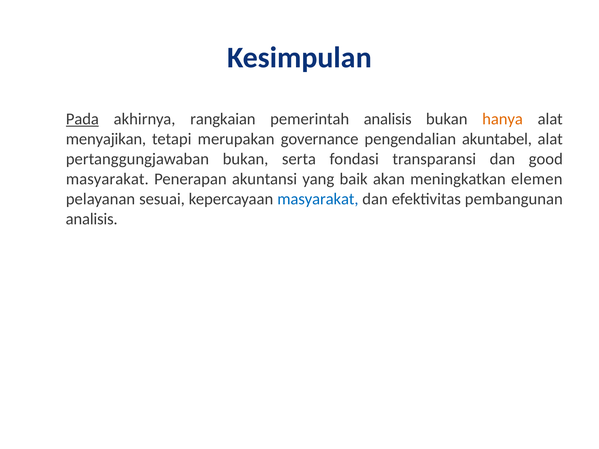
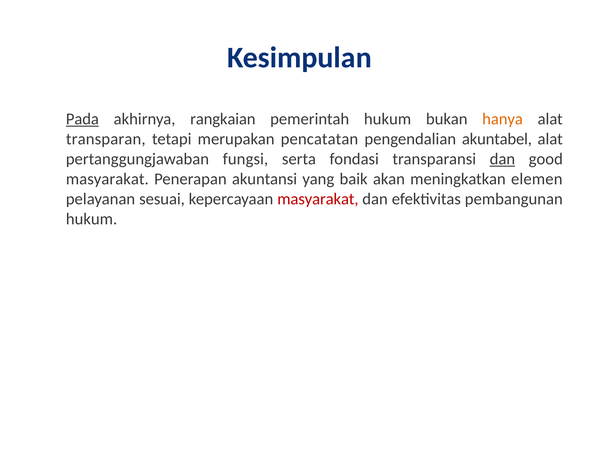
pemerintah analisis: analisis -> hukum
menyajikan: menyajikan -> transparan
governance: governance -> pencatatan
pertanggungjawaban bukan: bukan -> fungsi
dan at (502, 159) underline: none -> present
masyarakat at (318, 199) colour: blue -> red
analisis at (92, 219): analisis -> hukum
